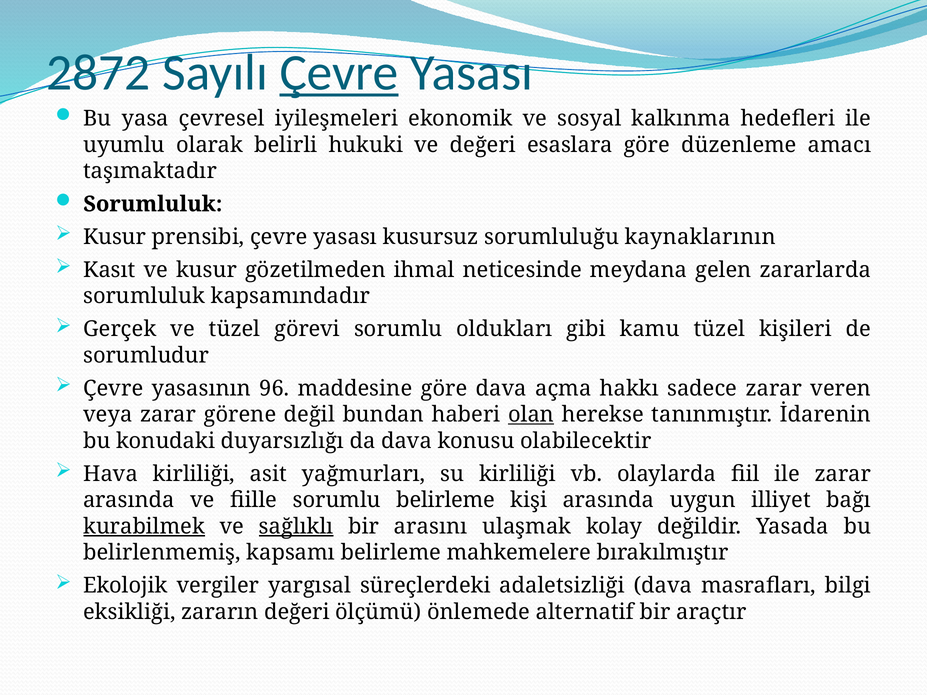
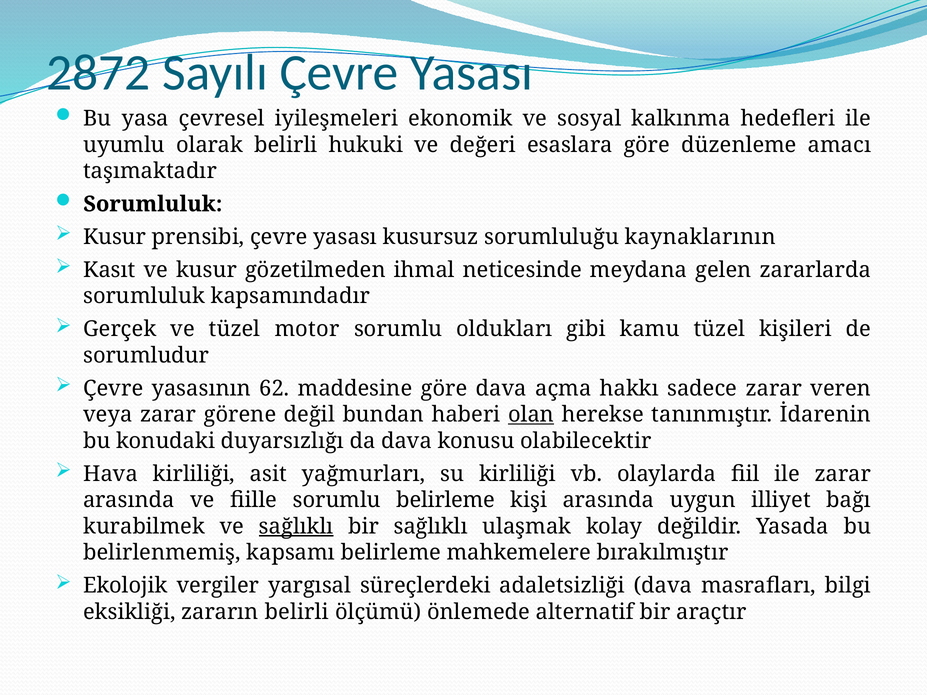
Çevre at (339, 73) underline: present -> none
görevi: görevi -> motor
96: 96 -> 62
kurabilmek underline: present -> none
bir arasını: arasını -> sağlıklı
zararın değeri: değeri -> belirli
